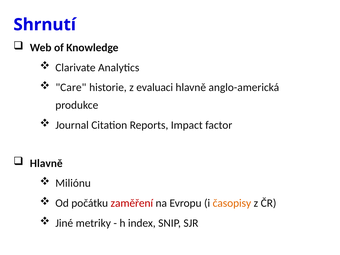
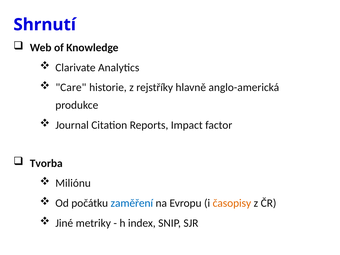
evaluaci: evaluaci -> rejstříky
Hlavně at (46, 163): Hlavně -> Tvorba
zaměření colour: red -> blue
